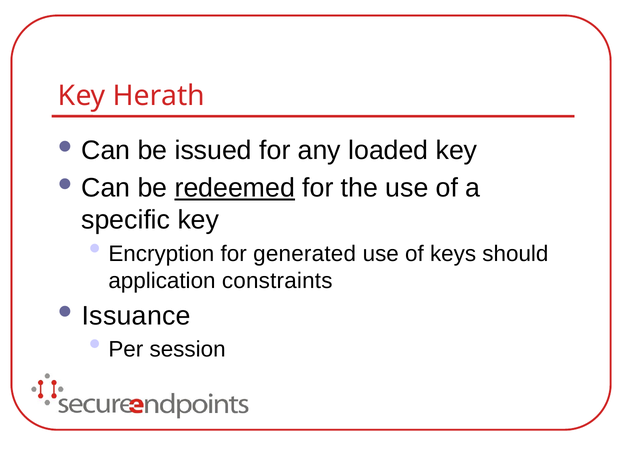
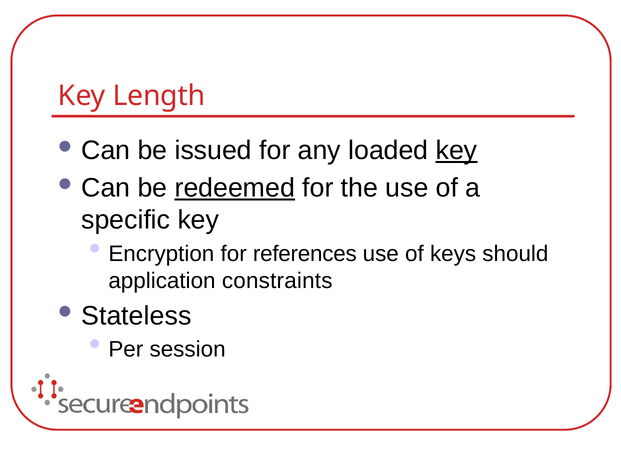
Herath: Herath -> Length
key at (457, 150) underline: none -> present
generated: generated -> references
Issuance: Issuance -> Stateless
